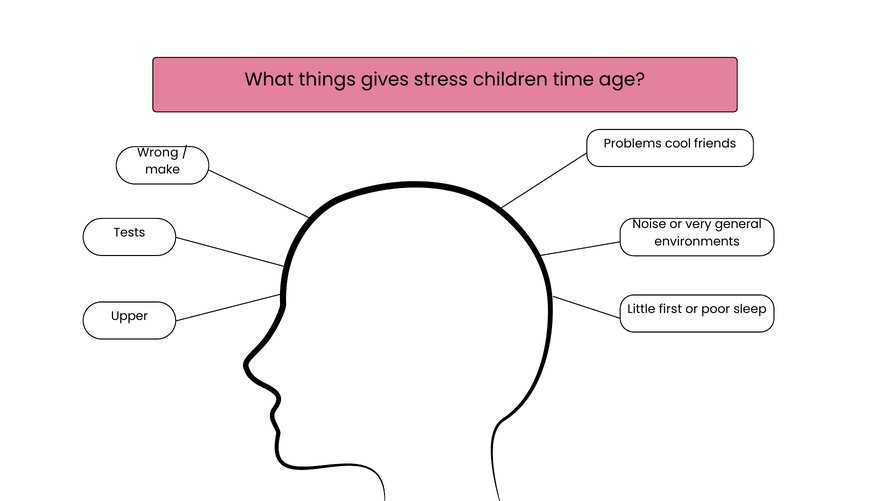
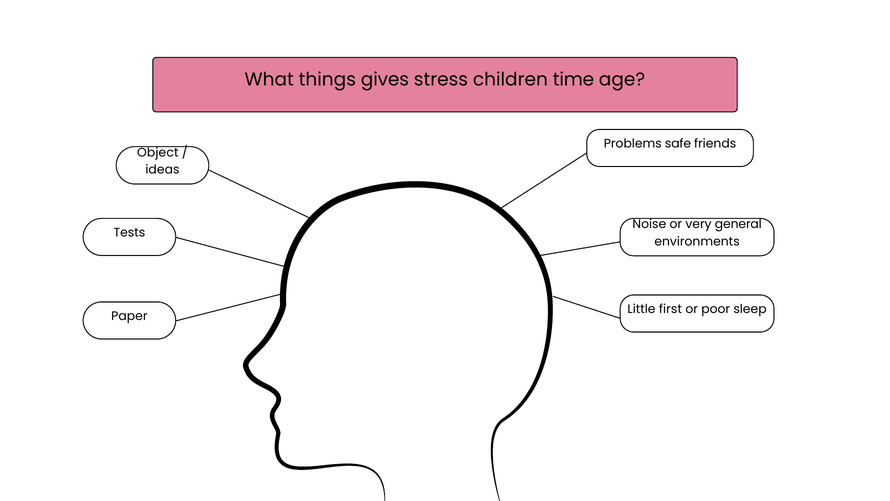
cool: cool -> safe
Wrong: Wrong -> Object
make: make -> ideas
Upper: Upper -> Paper
